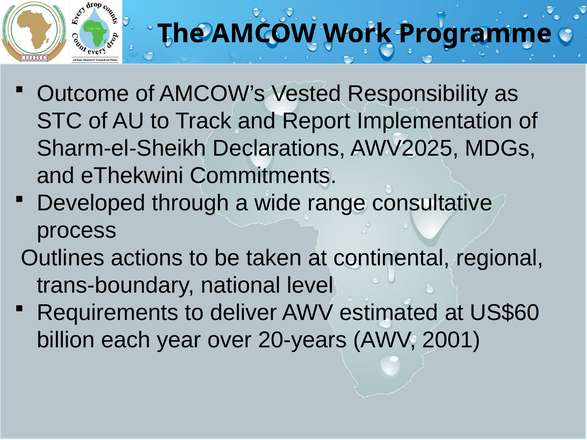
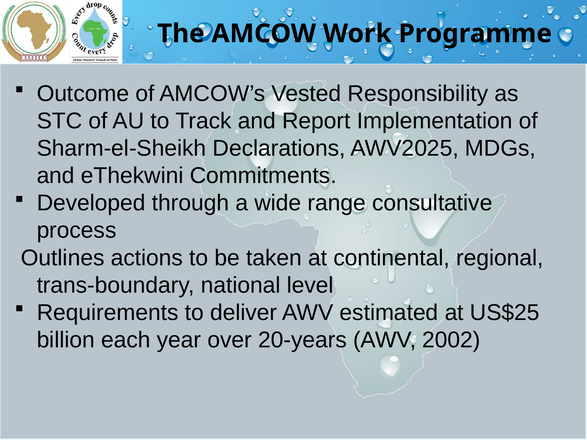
US$60: US$60 -> US$25
2001: 2001 -> 2002
